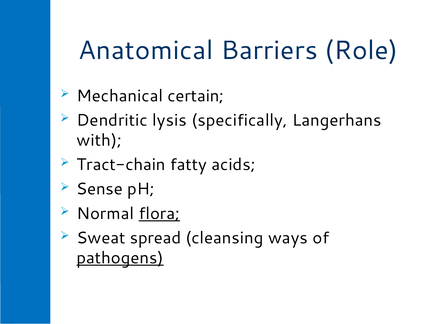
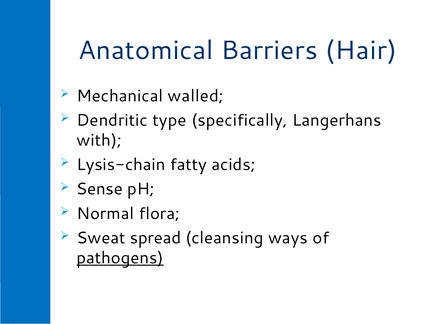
Role: Role -> Hair
certain: certain -> walled
lysis: lysis -> type
Tract-chain: Tract-chain -> Lysis-chain
flora underline: present -> none
